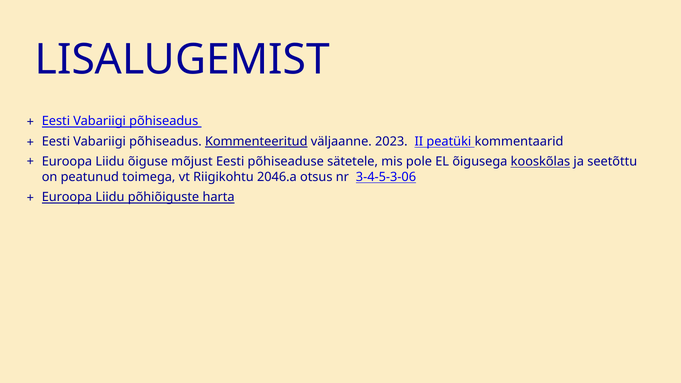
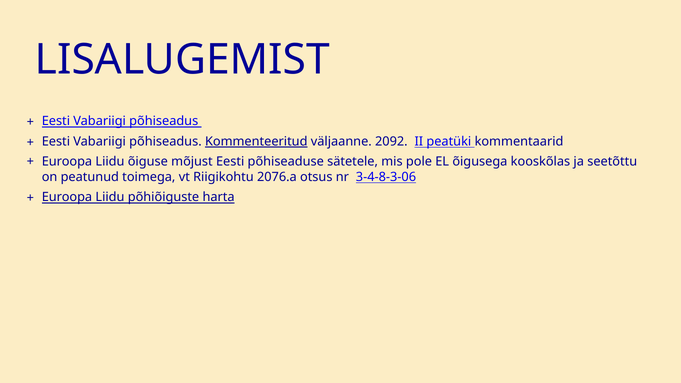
2023: 2023 -> 2092
kooskõlas underline: present -> none
2046.a: 2046.a -> 2076.a
3-4-5-3-06: 3-4-5-3-06 -> 3-4-8-3-06
